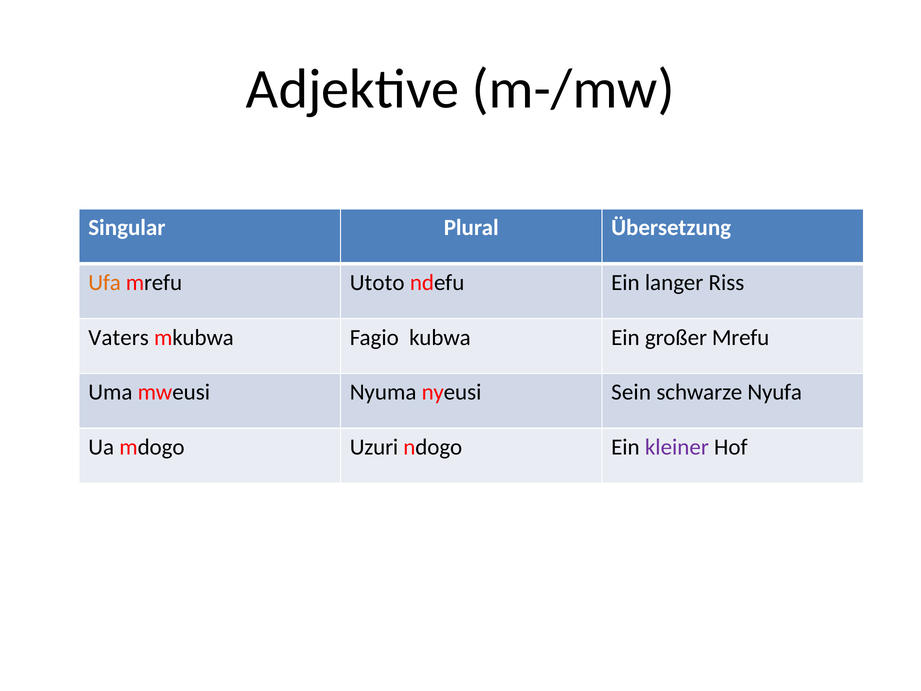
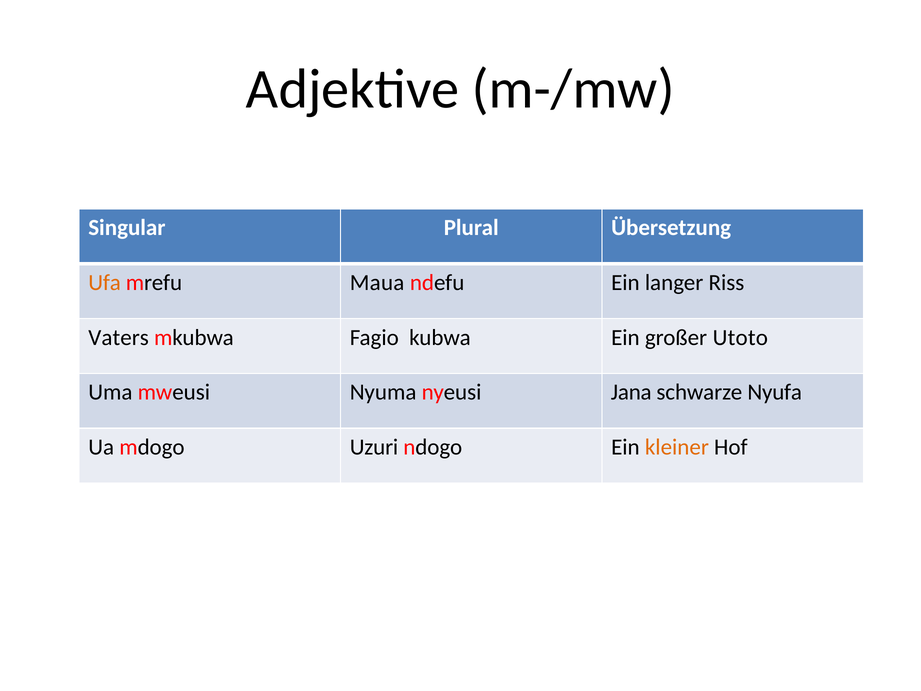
Utoto: Utoto -> Maua
großer Mrefu: Mrefu -> Utoto
Sein: Sein -> Jana
kleiner colour: purple -> orange
